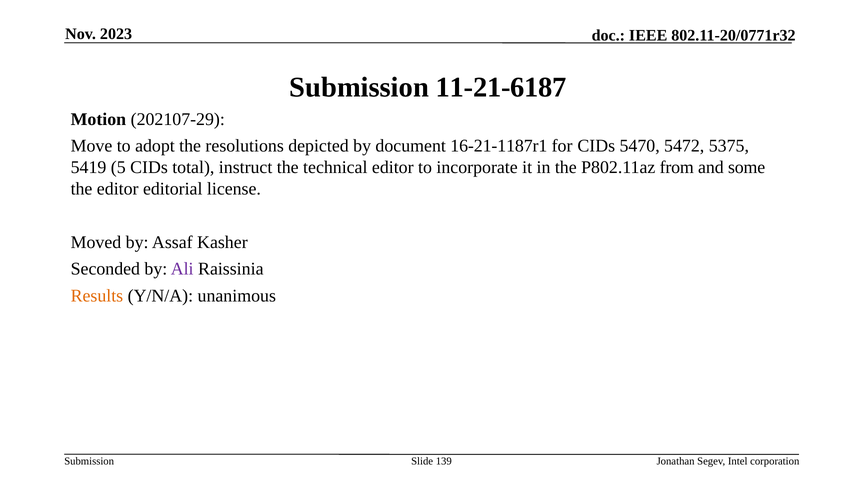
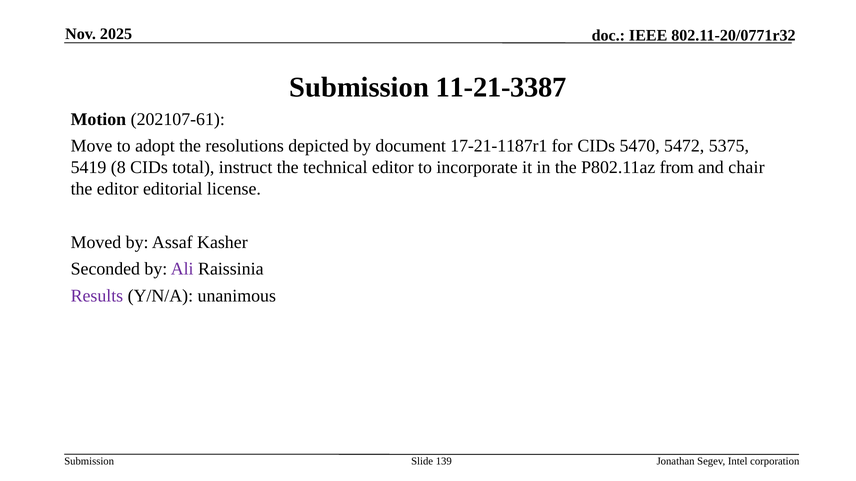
2023: 2023 -> 2025
11-21-6187: 11-21-6187 -> 11-21-3387
202107-29: 202107-29 -> 202107-61
16-21-1187r1: 16-21-1187r1 -> 17-21-1187r1
5: 5 -> 8
some: some -> chair
Results colour: orange -> purple
